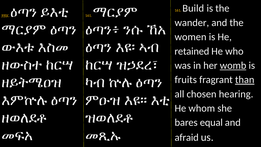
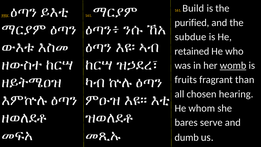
wander: wander -> purified
women: women -> subdue
than underline: present -> none
equal: equal -> serve
afraid: afraid -> dumb
